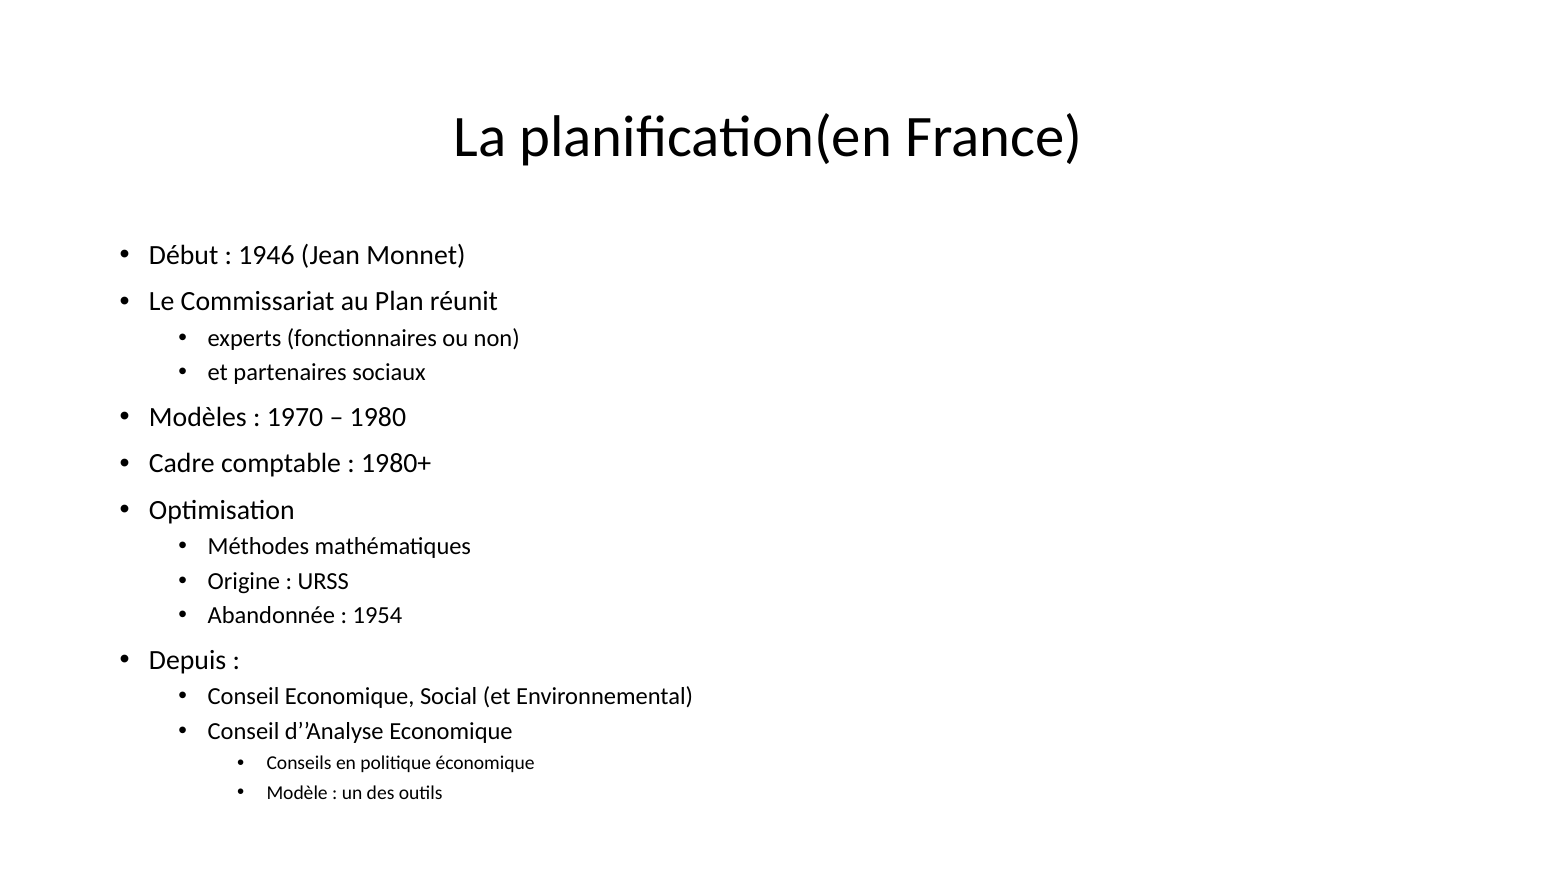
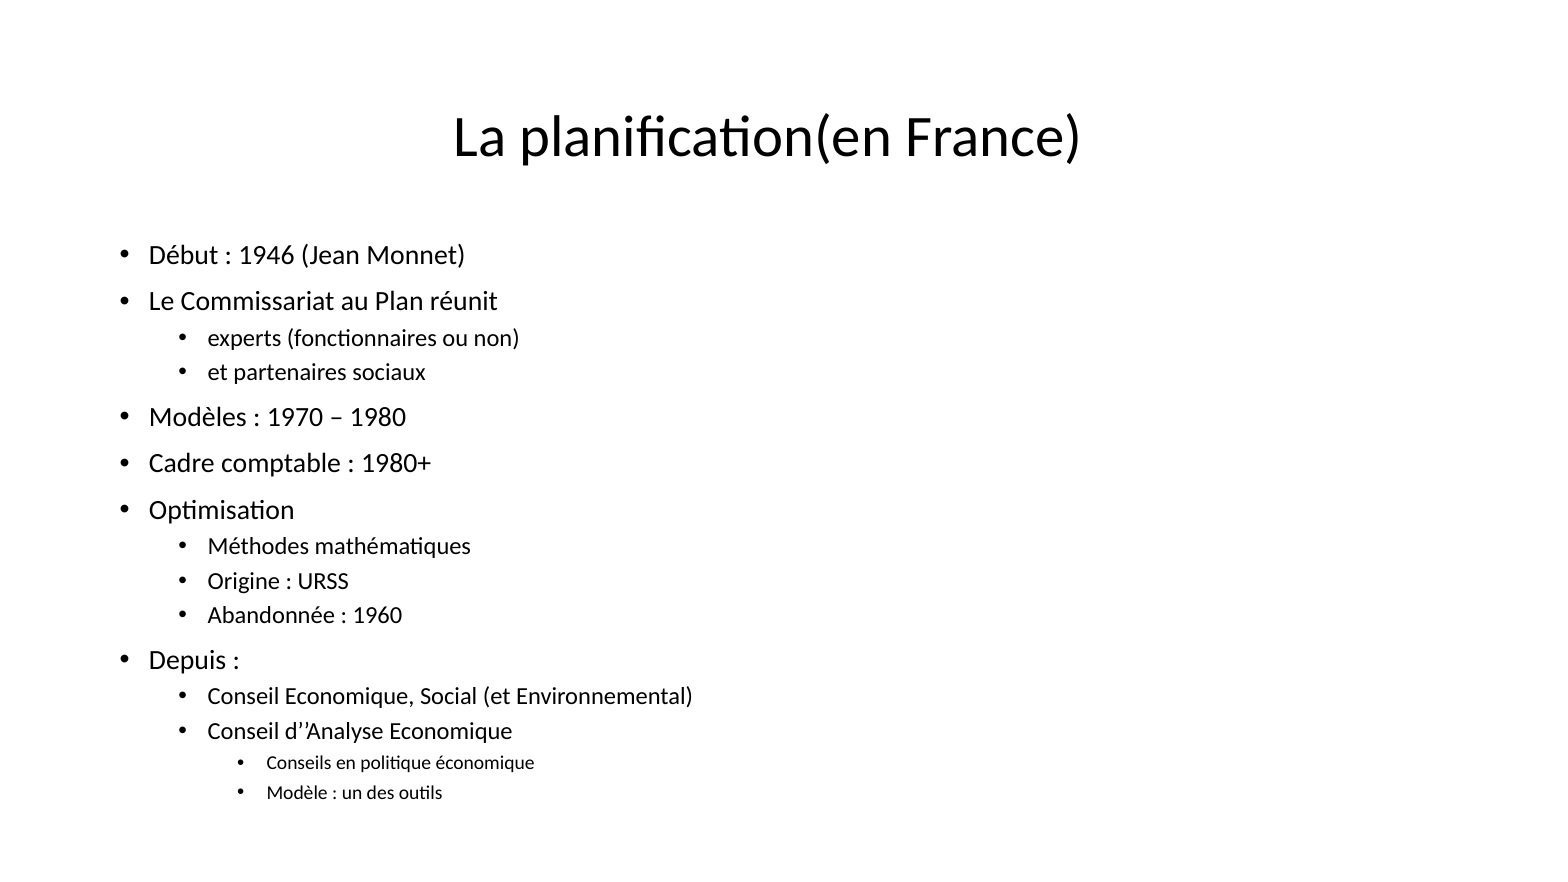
1954: 1954 -> 1960
